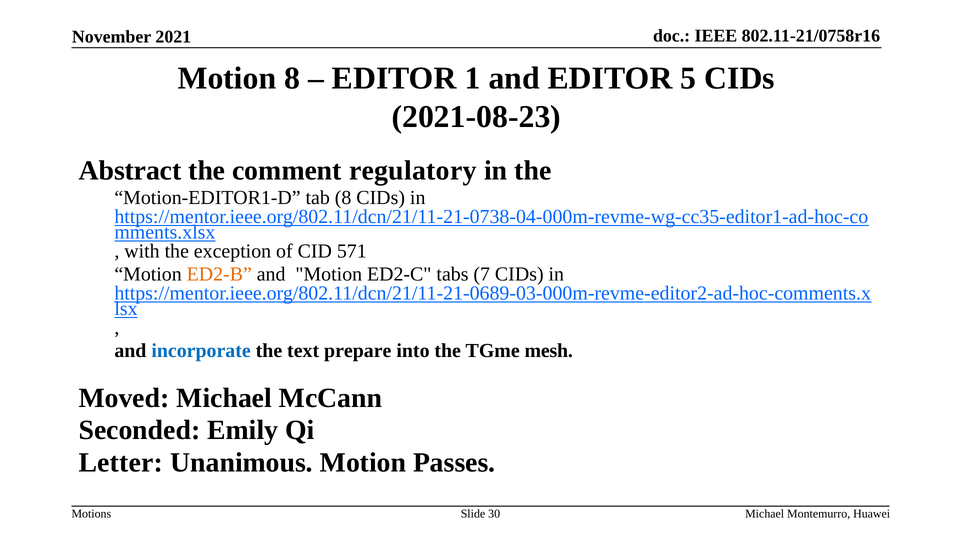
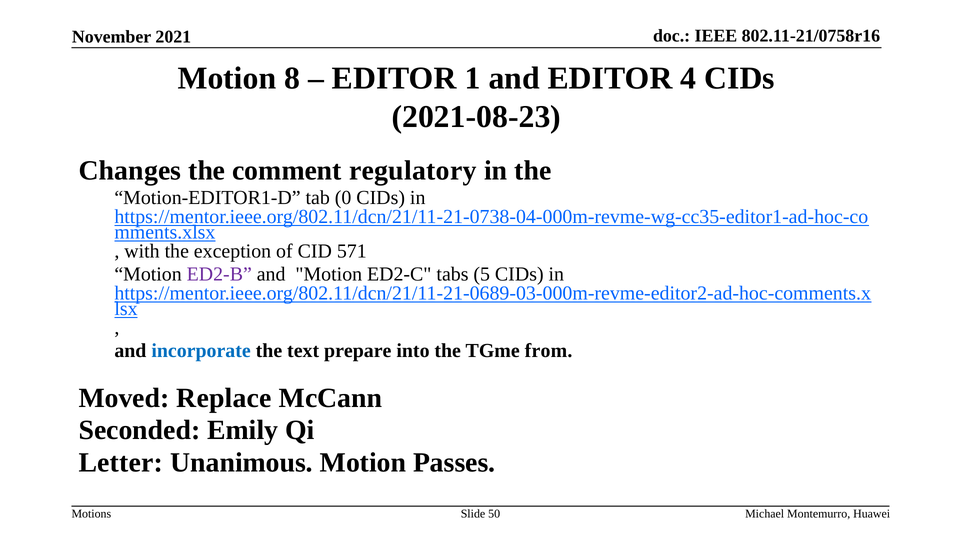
5: 5 -> 4
Abstract: Abstract -> Changes
tab 8: 8 -> 0
ED2-B colour: orange -> purple
7: 7 -> 5
mesh: mesh -> from
Moved Michael: Michael -> Replace
30: 30 -> 50
